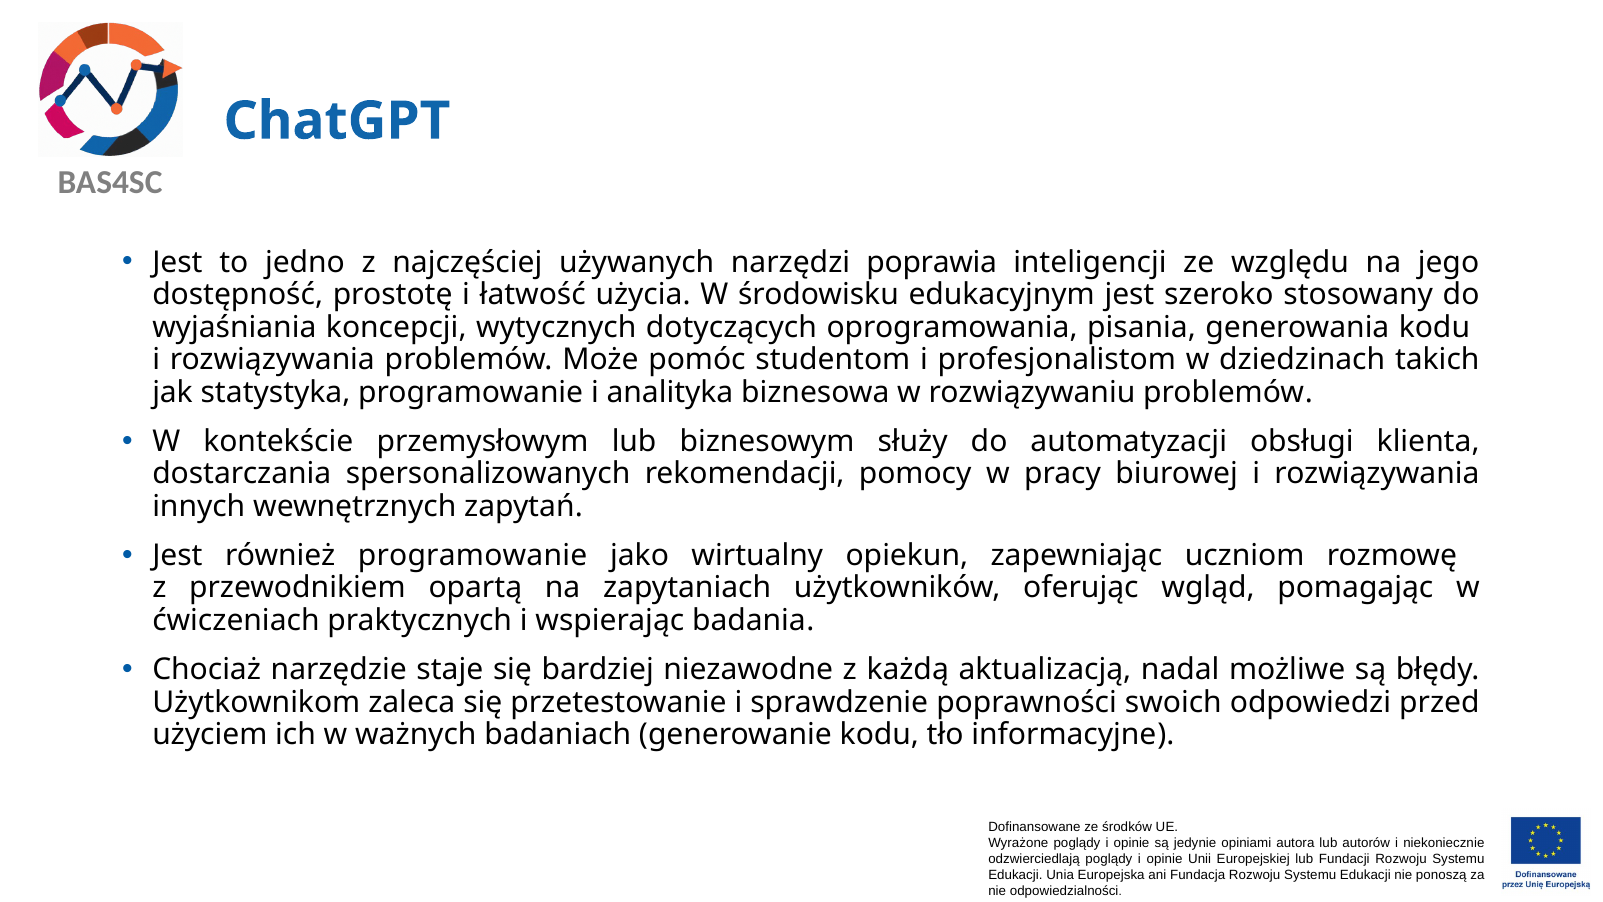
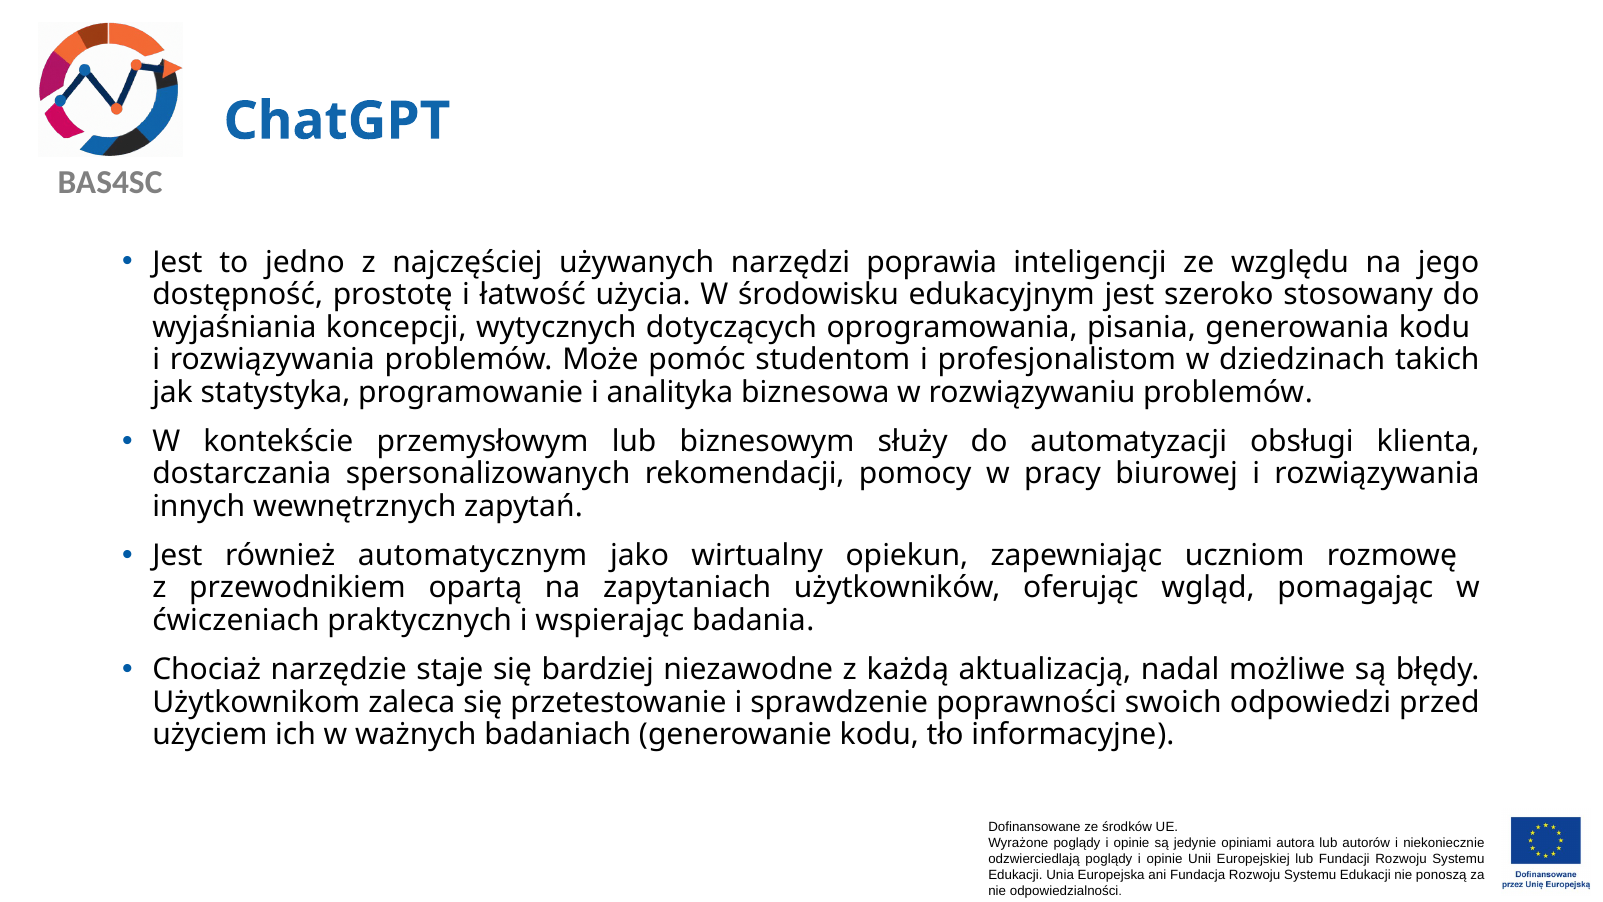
również programowanie: programowanie -> automatycznym
